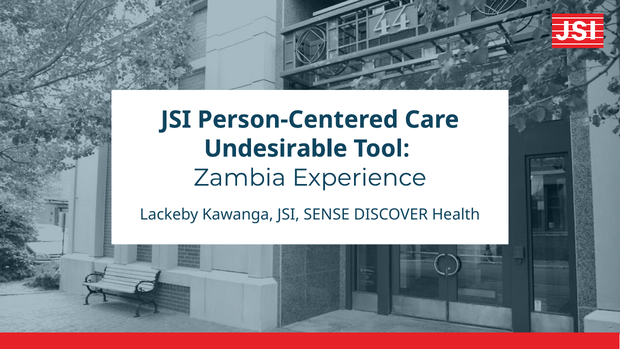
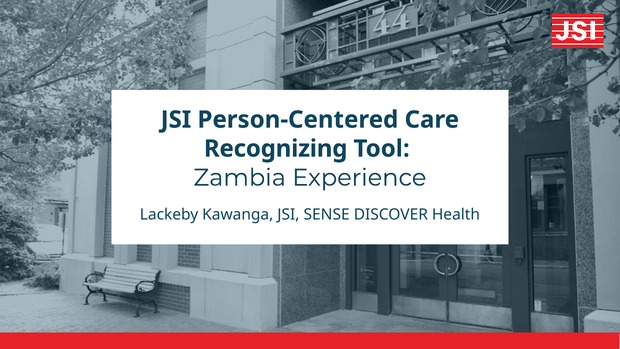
Undesirable: Undesirable -> Recognizing
